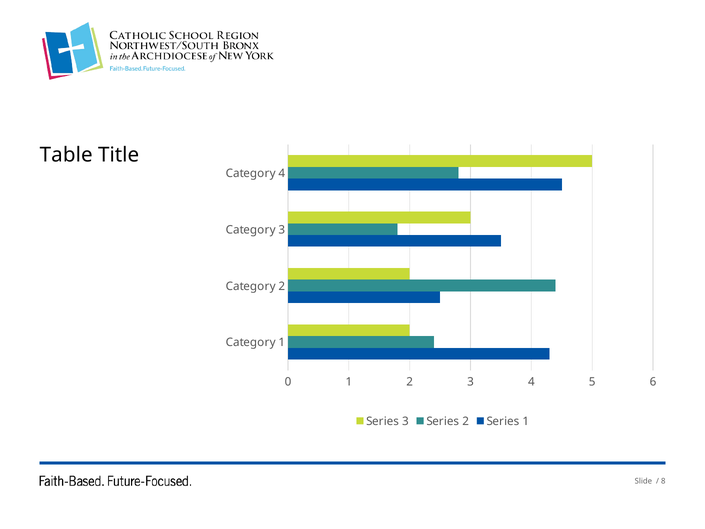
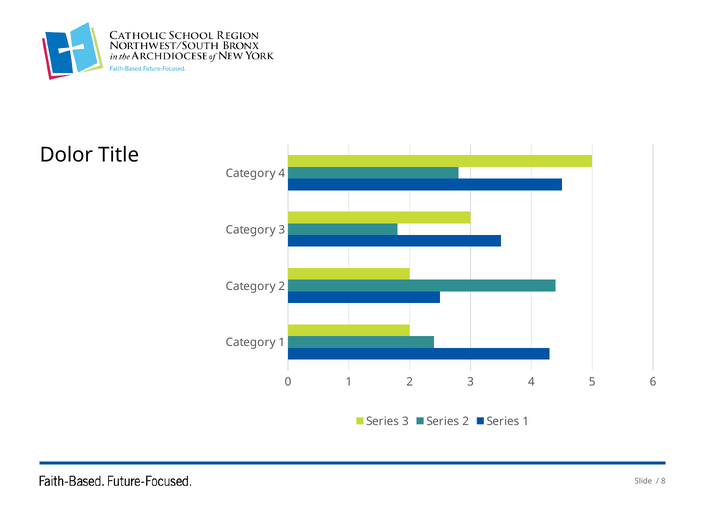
Table: Table -> Dolor
